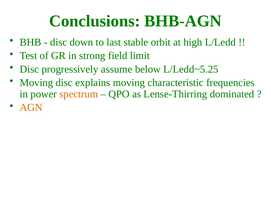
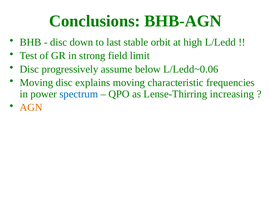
L/Ledd~5.25: L/Ledd~5.25 -> L/Ledd~0.06
spectrum colour: orange -> blue
dominated: dominated -> increasing
